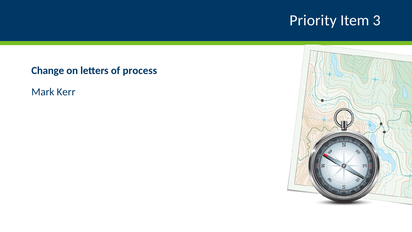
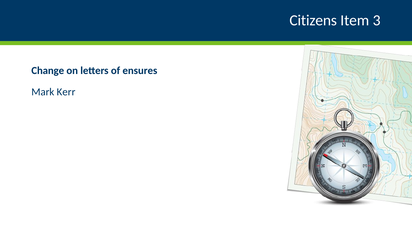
Priority: Priority -> Citizens
process: process -> ensures
